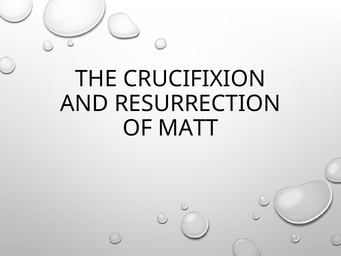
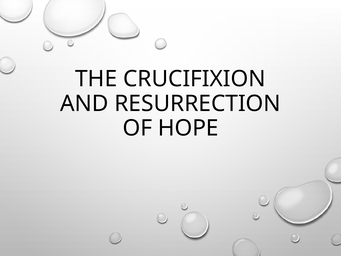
MATT: MATT -> HOPE
